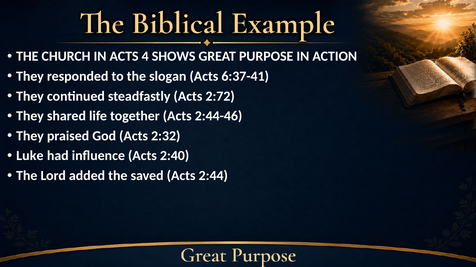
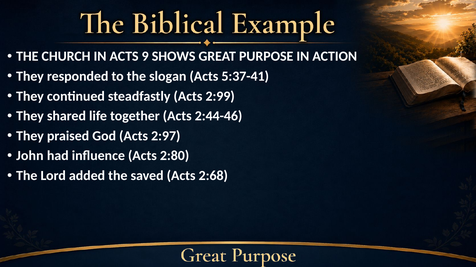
4: 4 -> 9
6:37-41: 6:37-41 -> 5:37-41
2:72: 2:72 -> 2:99
2:32: 2:32 -> 2:97
Luke: Luke -> John
2:40: 2:40 -> 2:80
2:44: 2:44 -> 2:68
